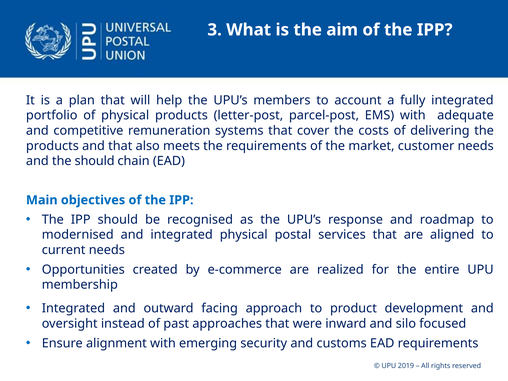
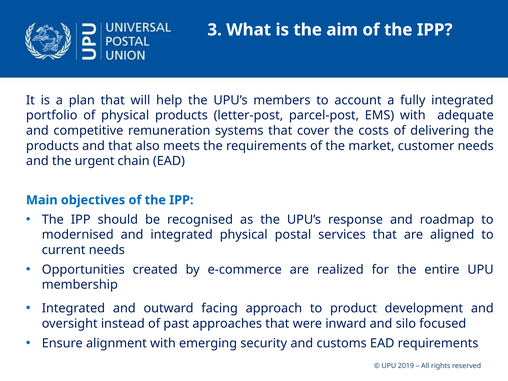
the should: should -> urgent
